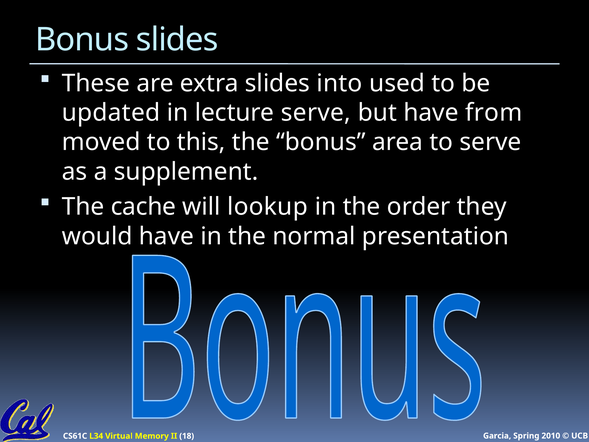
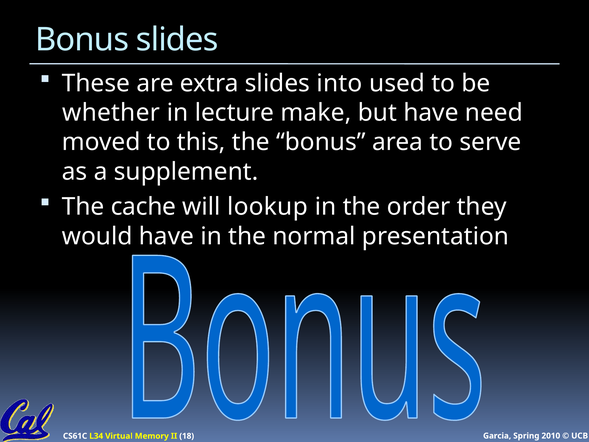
updated: updated -> whether
lecture serve: serve -> make
from: from -> need
